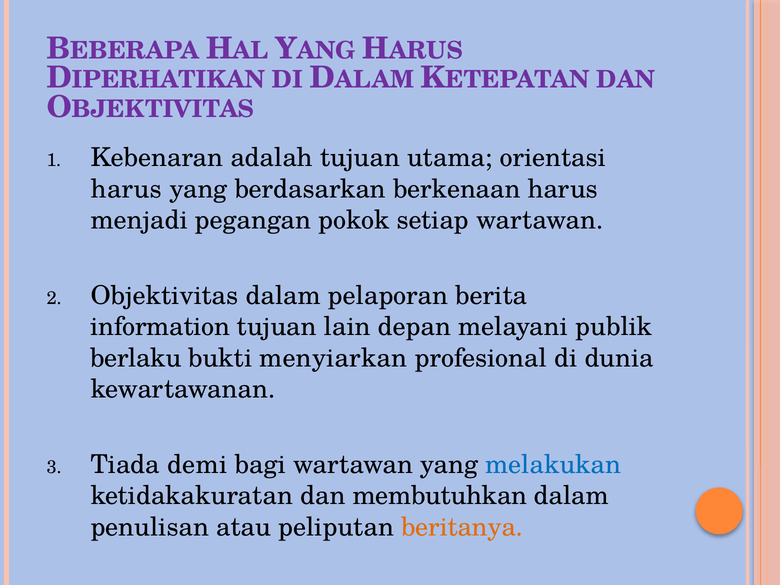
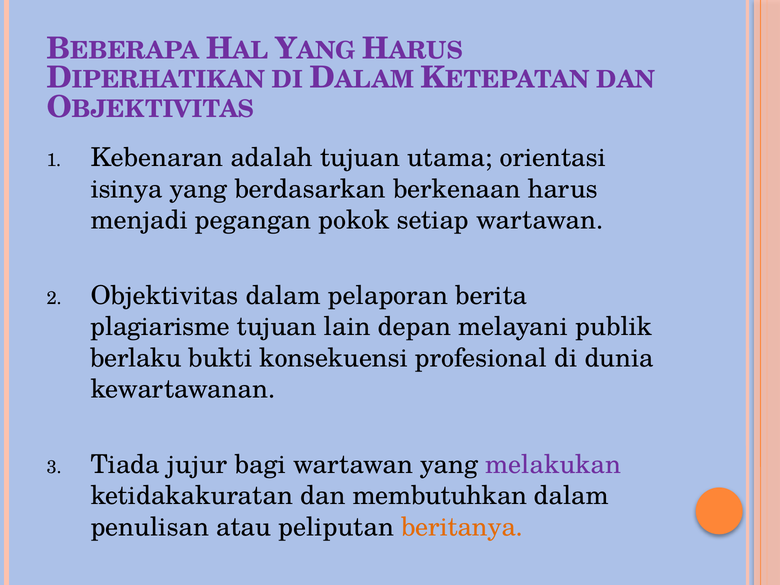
harus at (126, 189): harus -> isinya
information: information -> plagiarisme
menyiarkan: menyiarkan -> konsekuensi
demi: demi -> jujur
melakukan colour: blue -> purple
